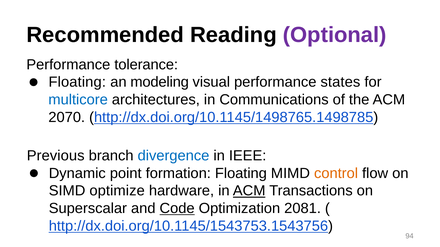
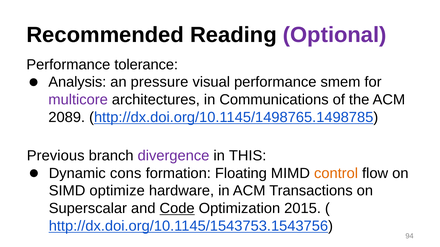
Floating at (77, 82): Floating -> Analysis
modeling: modeling -> pressure
states: states -> smem
multicore colour: blue -> purple
2070: 2070 -> 2089
divergence colour: blue -> purple
IEEE: IEEE -> THIS
point: point -> cons
ACM at (249, 191) underline: present -> none
2081: 2081 -> 2015
